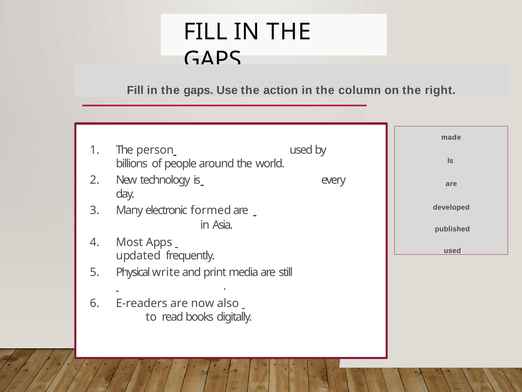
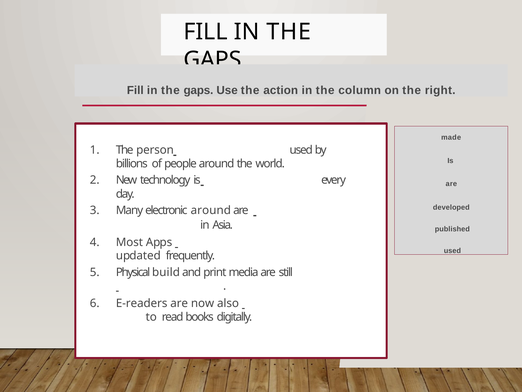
electronic formed: formed -> around
write: write -> build
